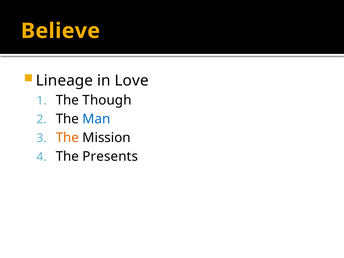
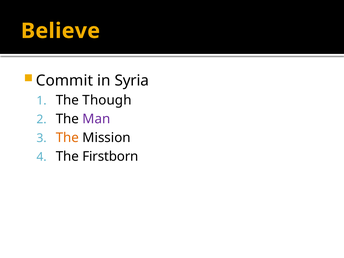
Lineage: Lineage -> Commit
Love: Love -> Syria
Man colour: blue -> purple
Presents: Presents -> Firstborn
